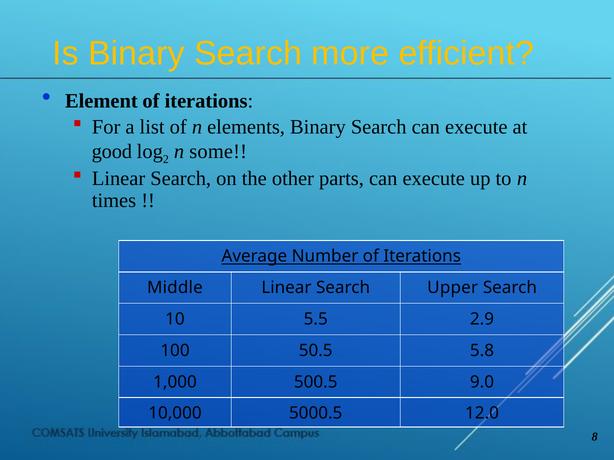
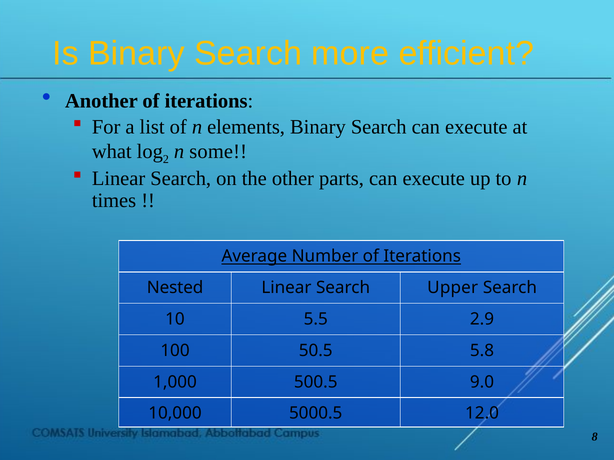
Element: Element -> Another
good: good -> what
Middle: Middle -> Nested
